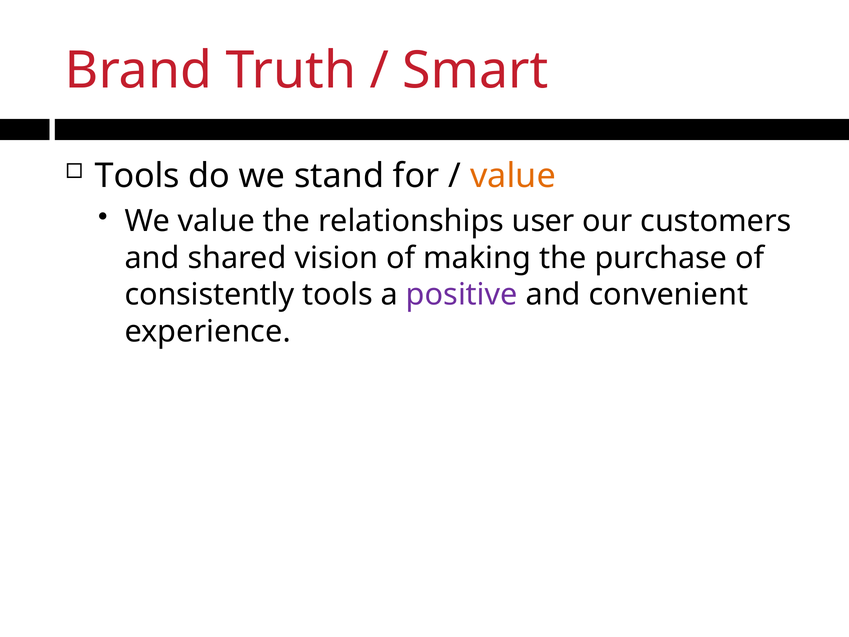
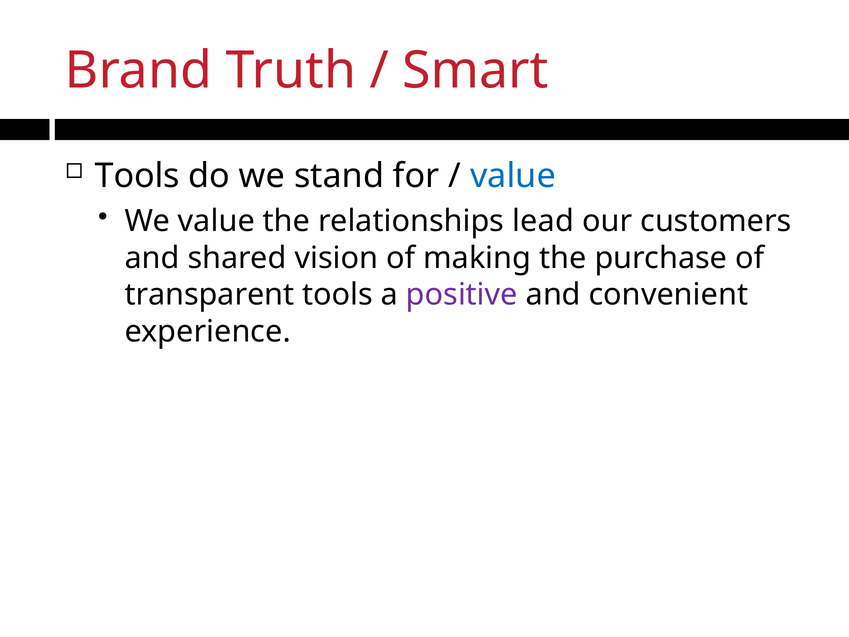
value at (513, 176) colour: orange -> blue
user: user -> lead
consistently: consistently -> transparent
